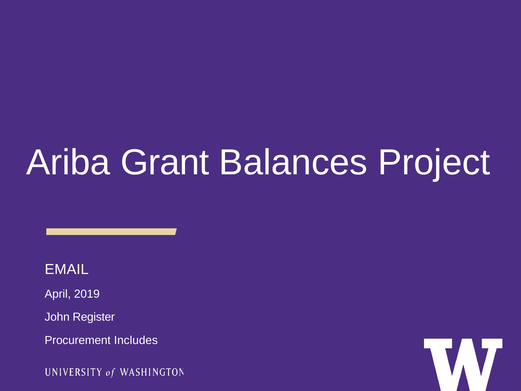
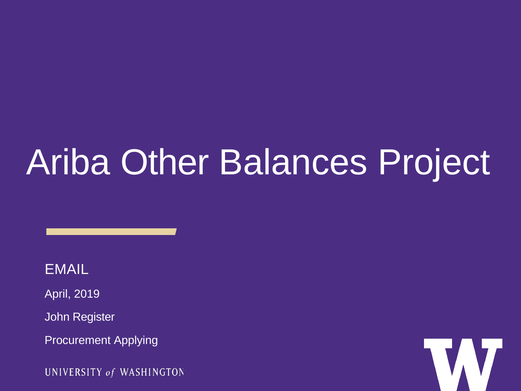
Grant: Grant -> Other
Includes: Includes -> Applying
